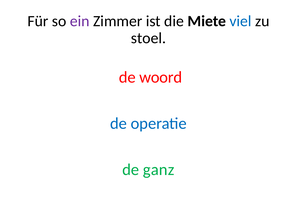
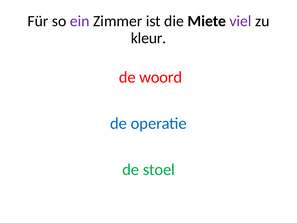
viel colour: blue -> purple
stoel: stoel -> kleur
ganz: ganz -> stoel
